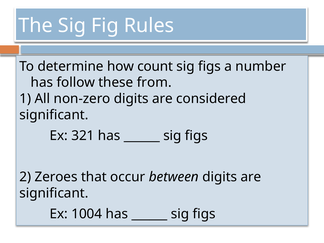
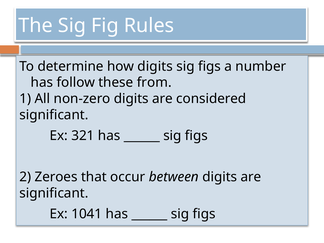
how count: count -> digits
1004: 1004 -> 1041
